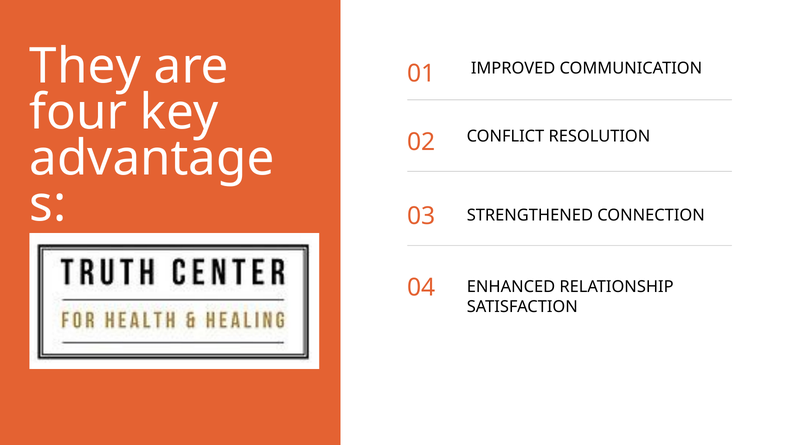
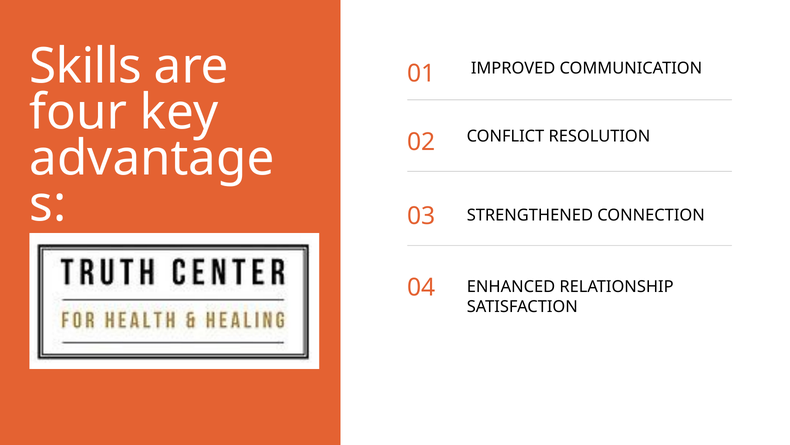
They: They -> Skills
